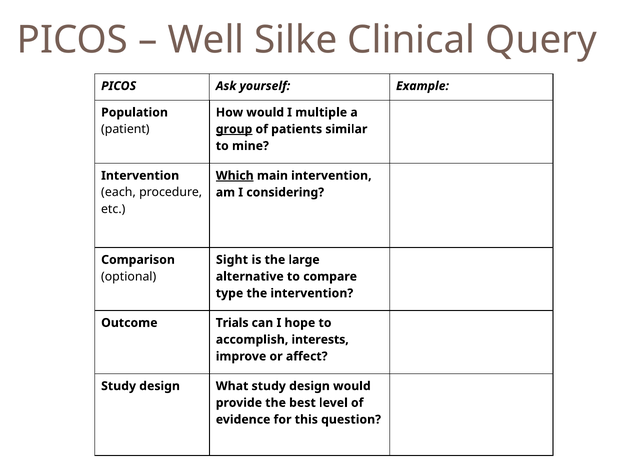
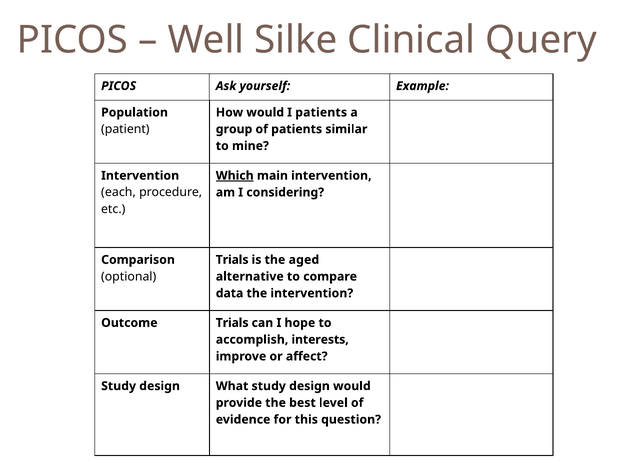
I multiple: multiple -> patients
group underline: present -> none
Sight at (232, 260): Sight -> Trials
large: large -> aged
type: type -> data
